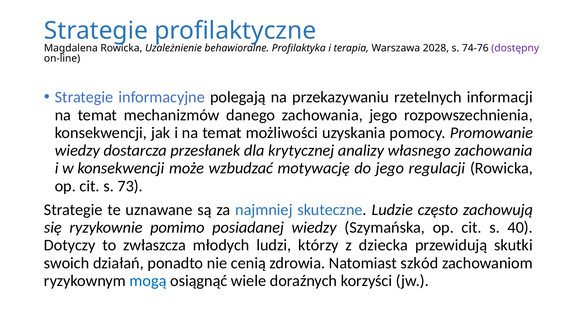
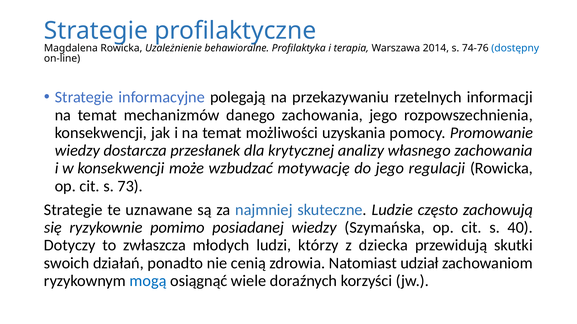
2028: 2028 -> 2014
dostępny colour: purple -> blue
szkód: szkód -> udział
